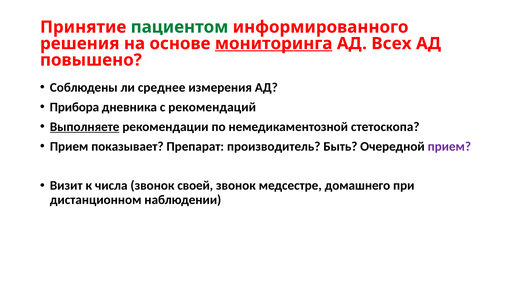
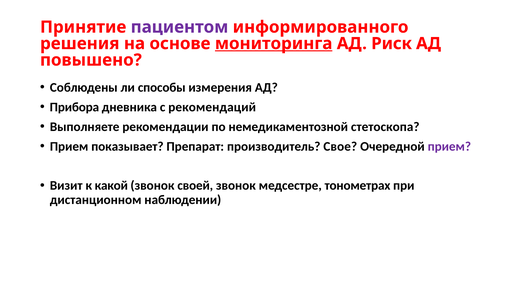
пациентом colour: green -> purple
Всех: Всех -> Риск
среднее: среднее -> способы
Выполняете underline: present -> none
Быть: Быть -> Свое
числа: числа -> какой
домашнего: домашнего -> тонометрах
